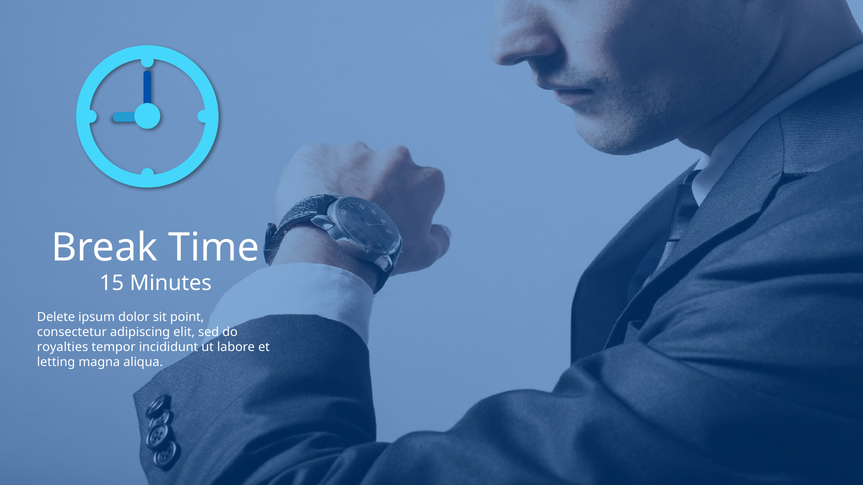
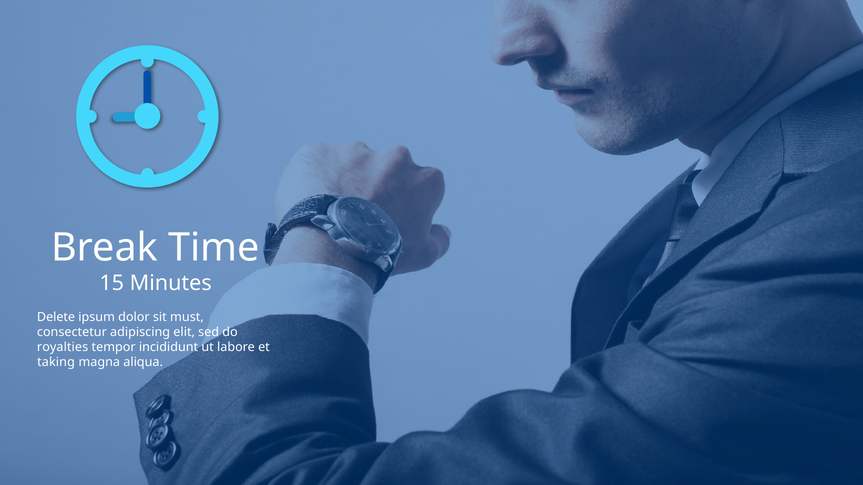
point: point -> must
letting: letting -> taking
